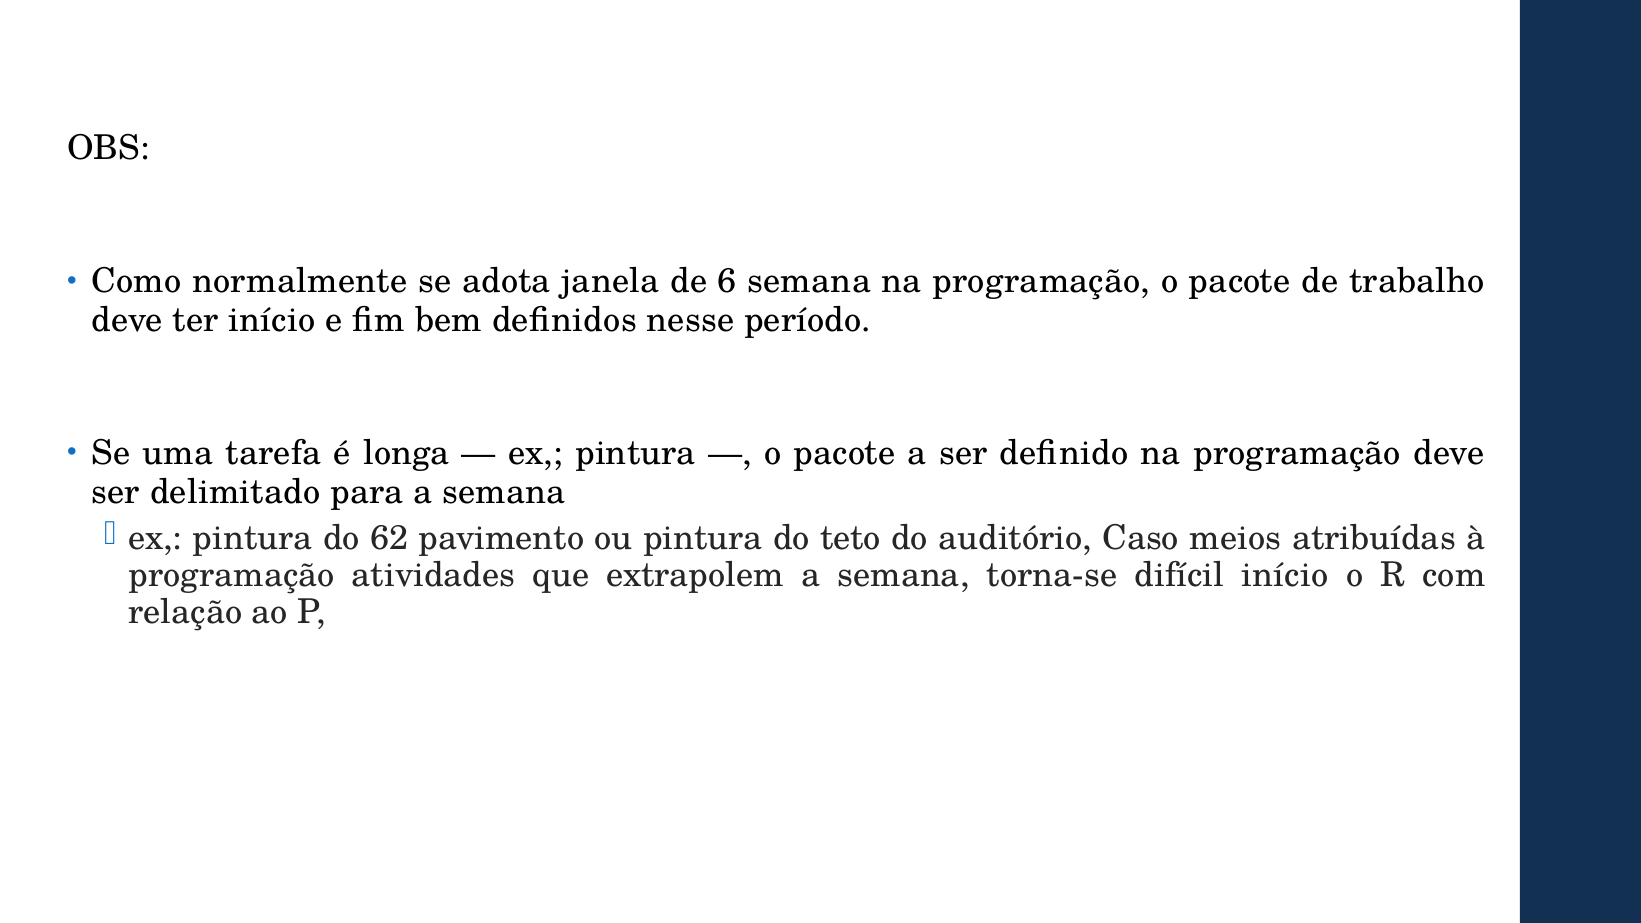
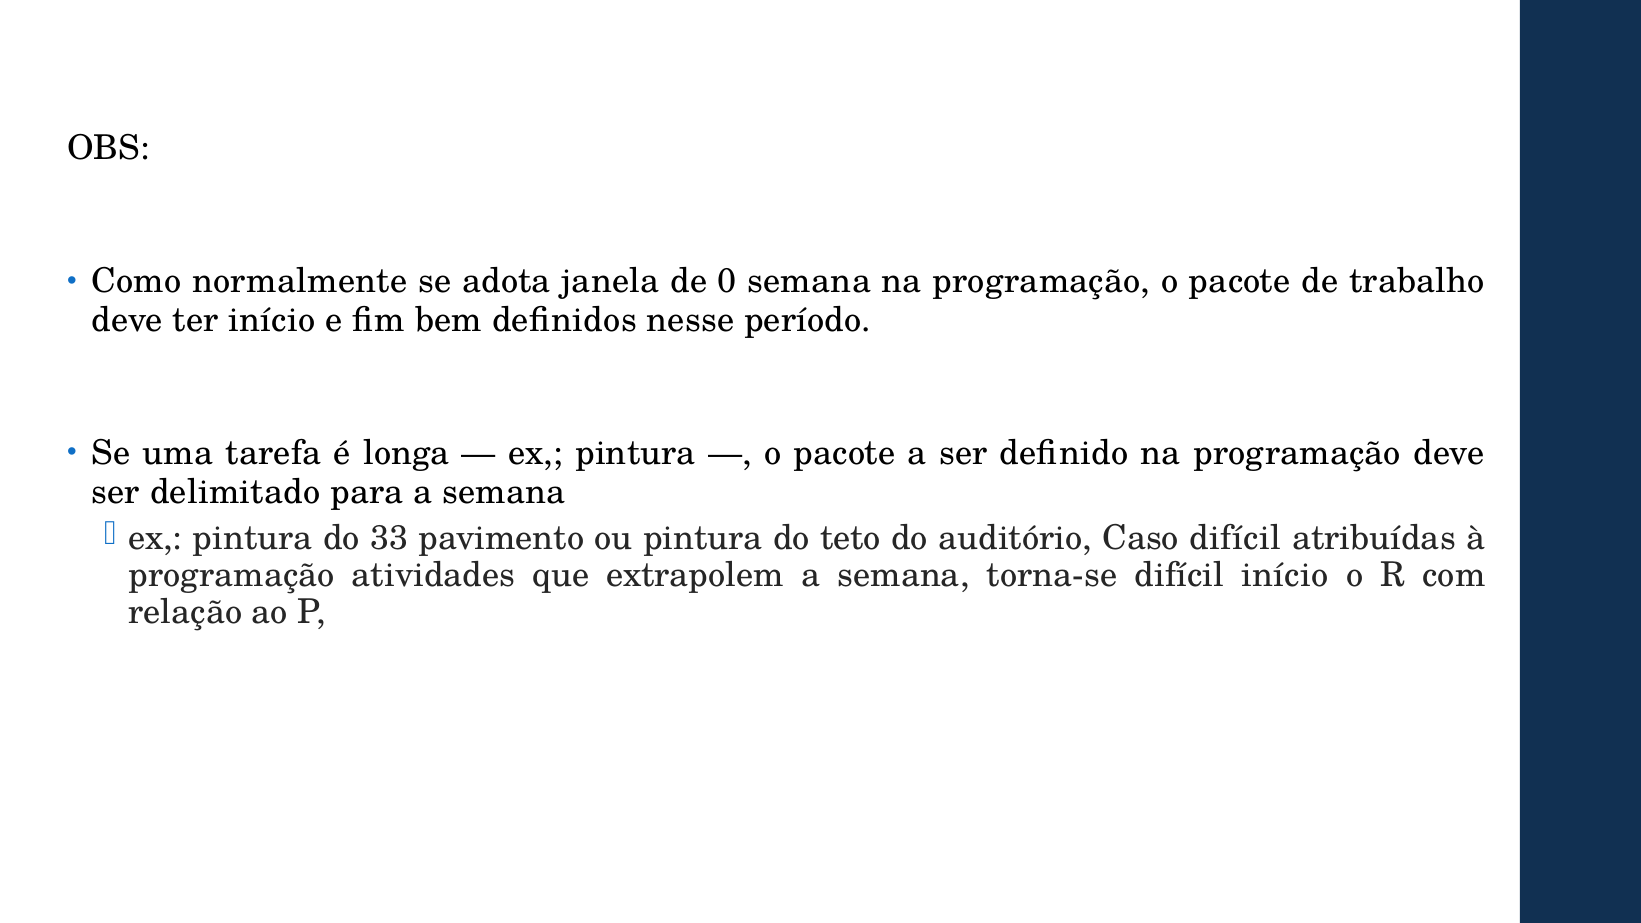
6: 6 -> 0
62: 62 -> 33
Caso meios: meios -> difícil
